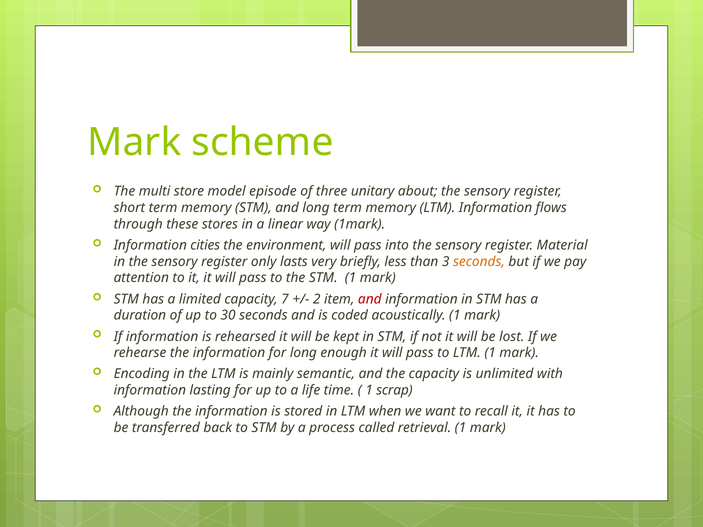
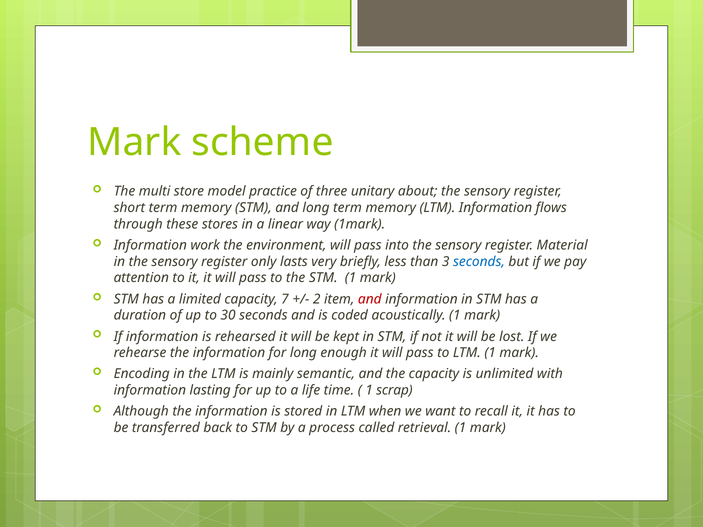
episode: episode -> practice
cities: cities -> work
seconds at (479, 262) colour: orange -> blue
